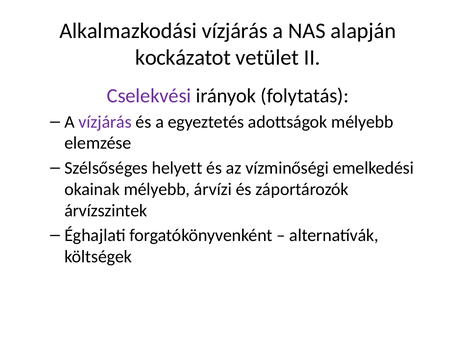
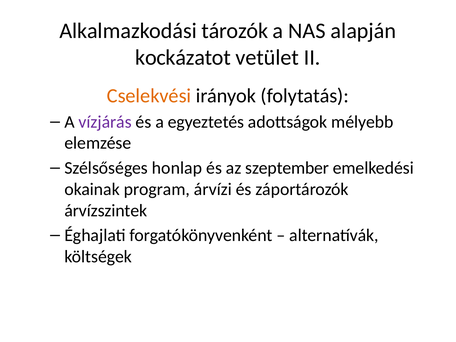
Alkalmazkodási vízjárás: vízjárás -> tározók
Cselekvési colour: purple -> orange
helyett: helyett -> honlap
vízminőségi: vízminőségi -> szeptember
okainak mélyebb: mélyebb -> program
